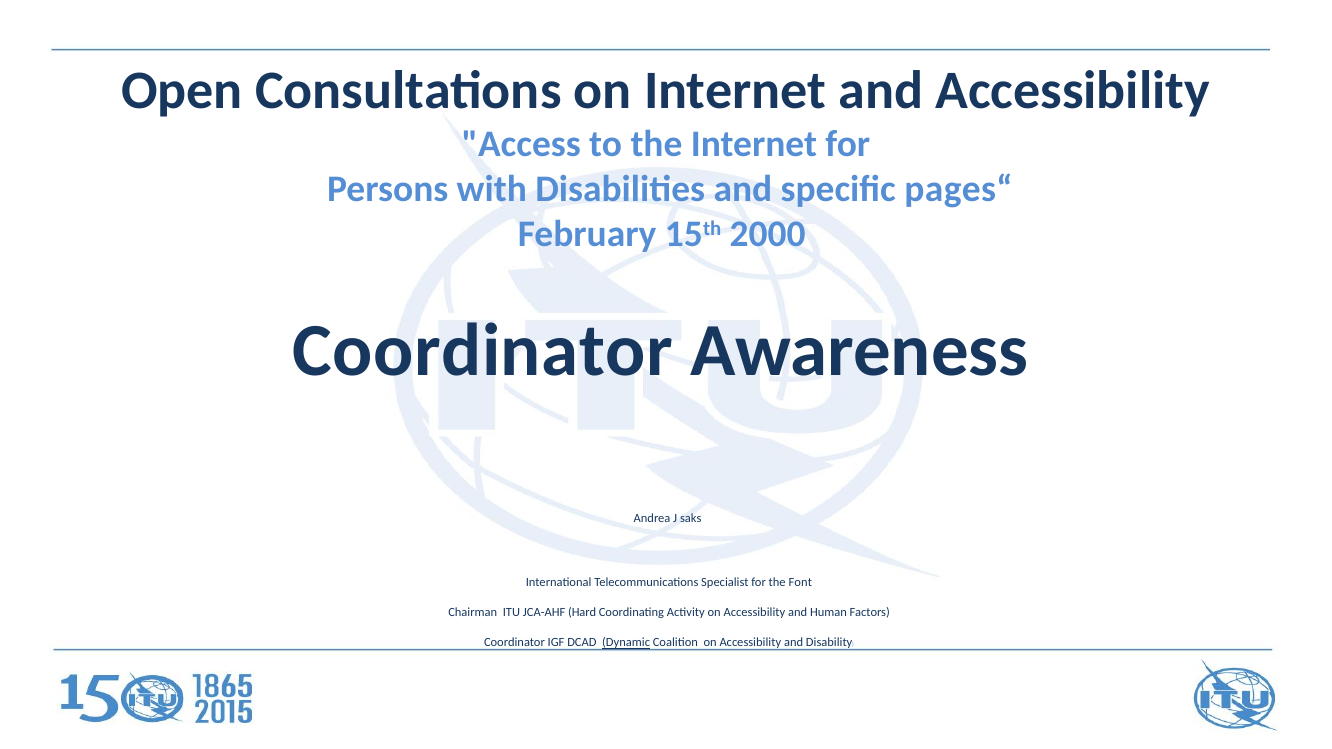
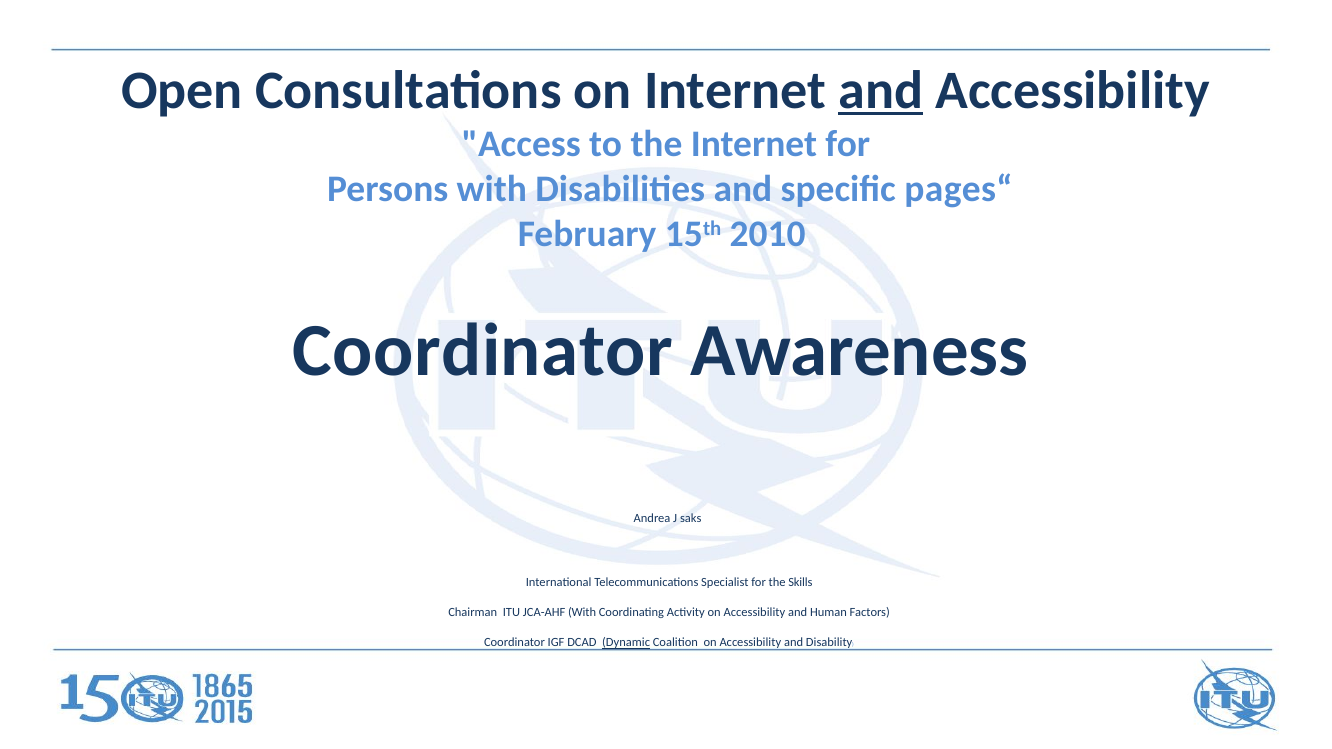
and at (881, 90) underline: none -> present
2000: 2000 -> 2010
Font: Font -> Skills
JCA-AHF Hard: Hard -> With
